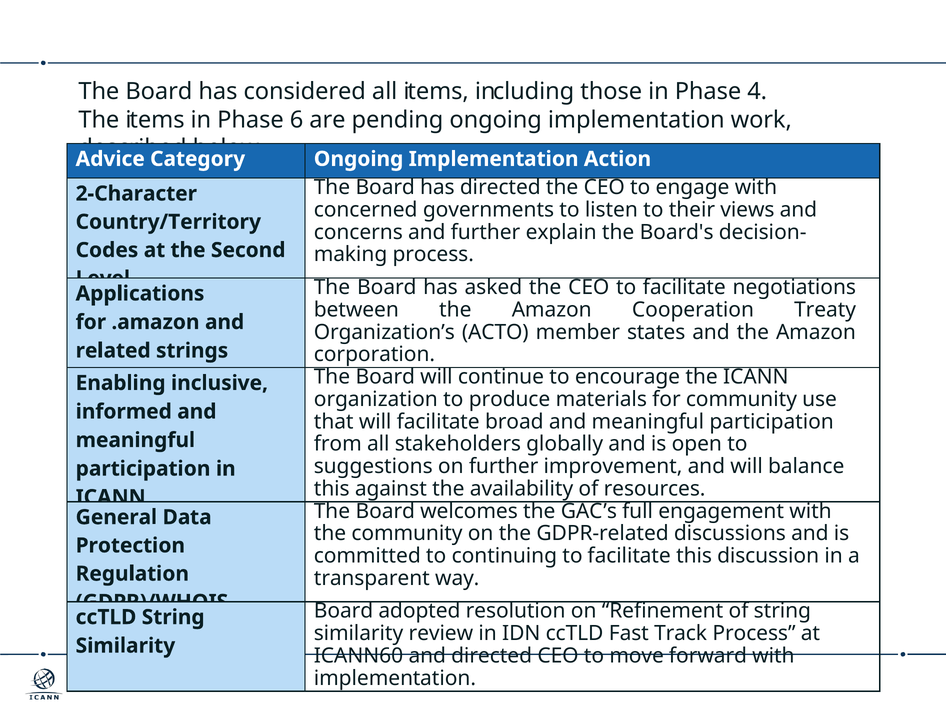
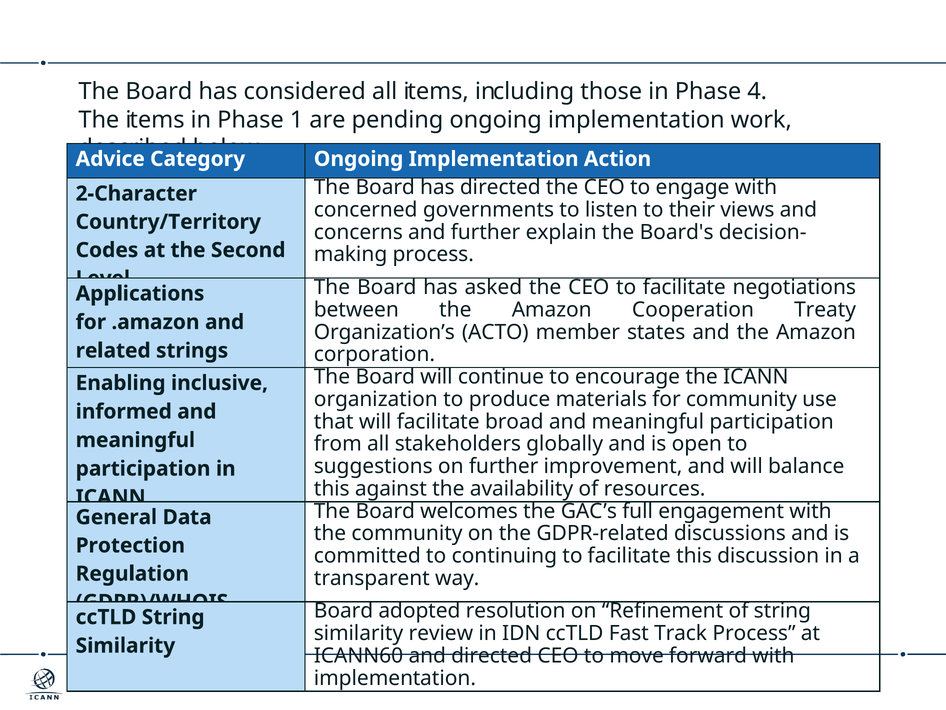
6: 6 -> 1
